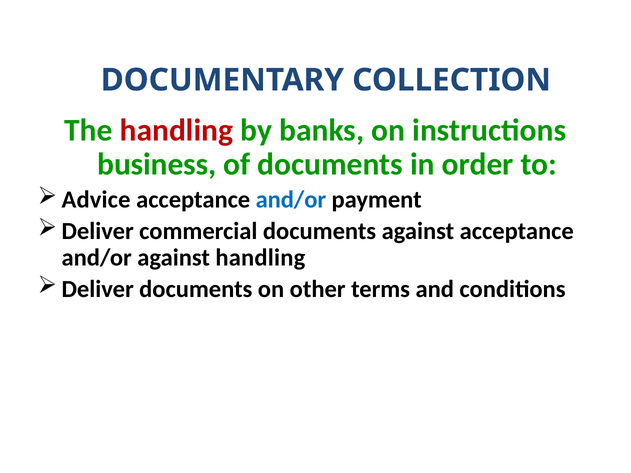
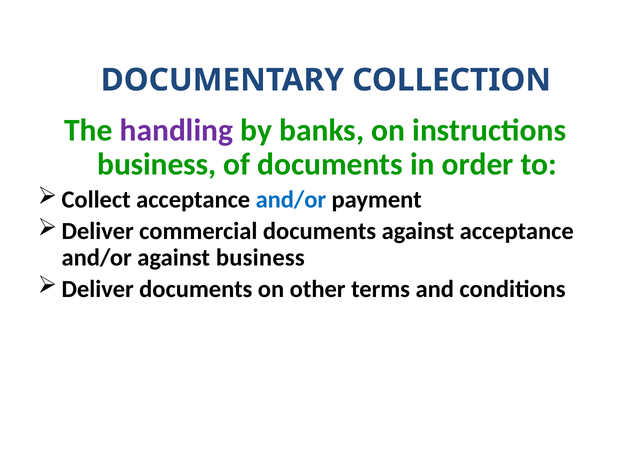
handling at (176, 130) colour: red -> purple
Advice: Advice -> Collect
against handling: handling -> business
